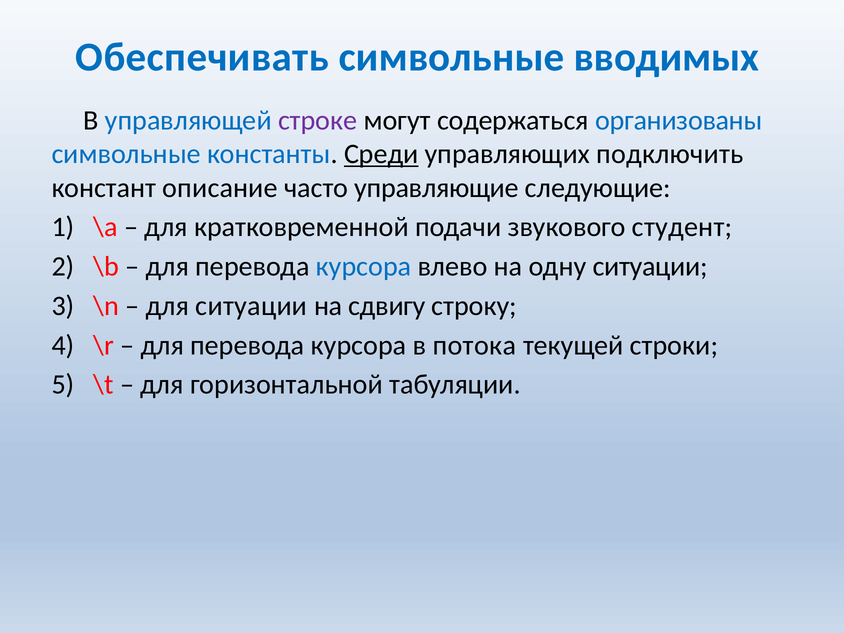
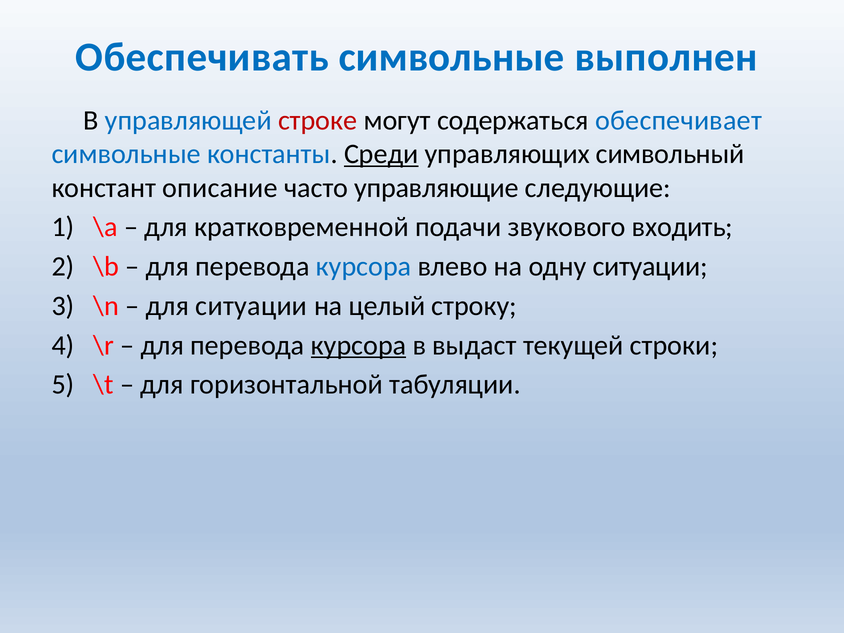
вводимых: вводимых -> выполнен
строке colour: purple -> red
организованы: организованы -> обеспечивает
подключить: подключить -> символьный
студент: студент -> входить
сдвигу: сдвигу -> целый
курсора at (359, 345) underline: none -> present
потока: потока -> выдаст
